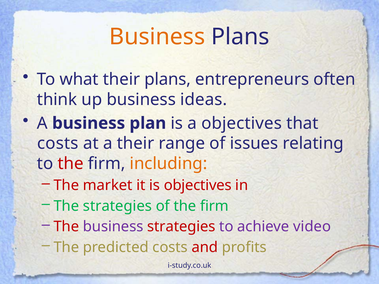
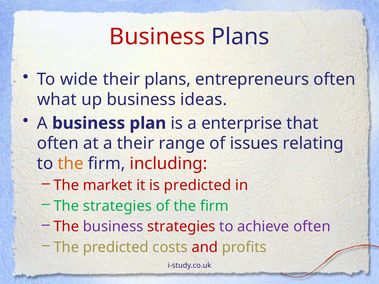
Business at (157, 37) colour: orange -> red
what: what -> wide
think: think -> what
a objectives: objectives -> enterprise
costs at (58, 144): costs -> often
the at (71, 164) colour: red -> orange
including colour: orange -> red
is objectives: objectives -> predicted
achieve video: video -> often
